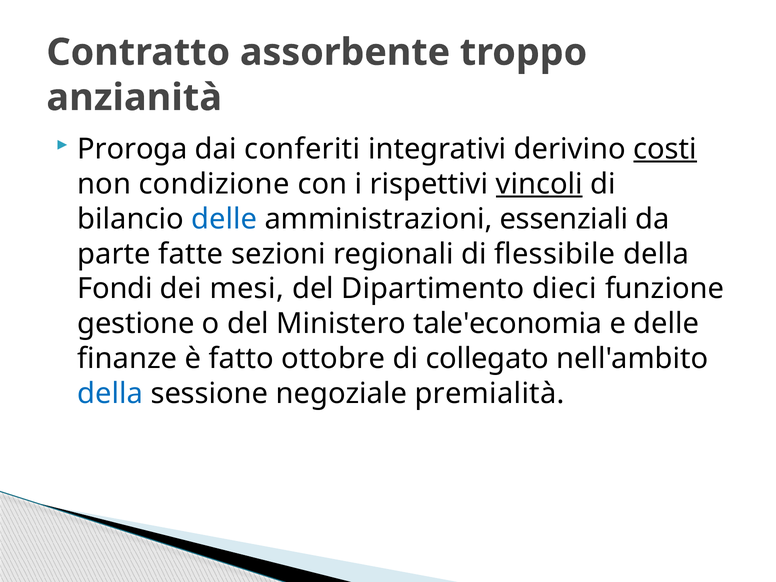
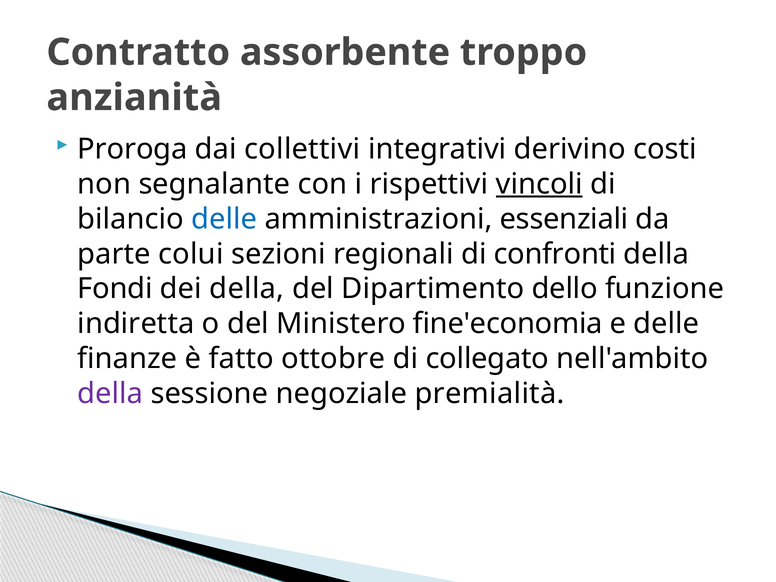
conferiti: conferiti -> collettivi
costi underline: present -> none
condizione: condizione -> segnalante
fatte: fatte -> colui
flessibile: flessibile -> confronti
dei mesi: mesi -> della
dieci: dieci -> dello
gestione: gestione -> indiretta
tale'economia: tale'economia -> fine'economia
della at (110, 394) colour: blue -> purple
